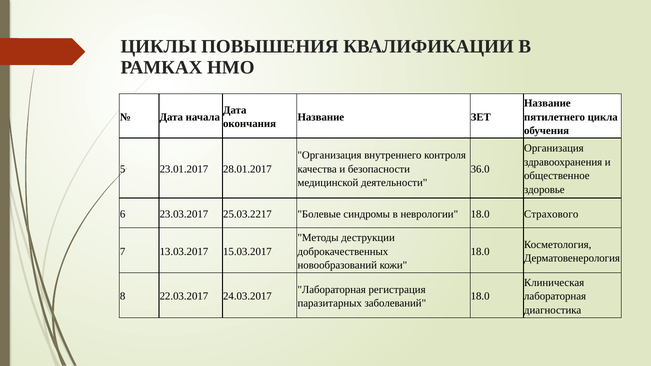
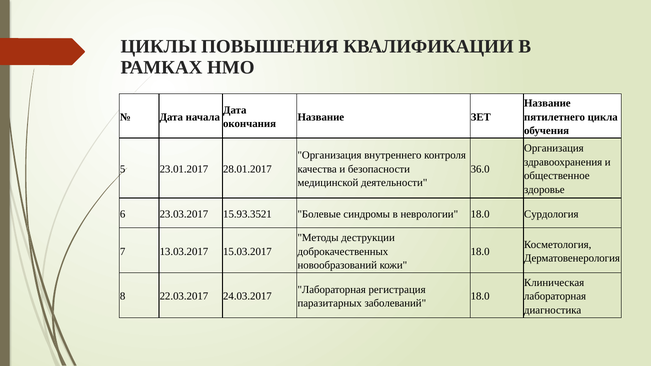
25.03.2217: 25.03.2217 -> 15.93.3521
Страхового: Страхового -> Сурдология
